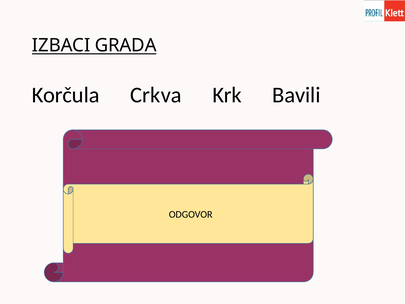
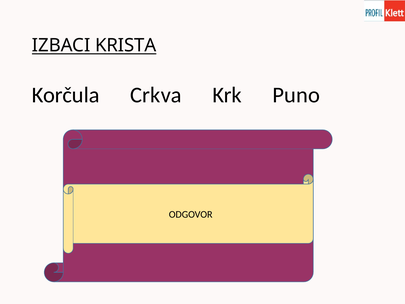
GRADA: GRADA -> KRISTA
Bavili: Bavili -> Puno
